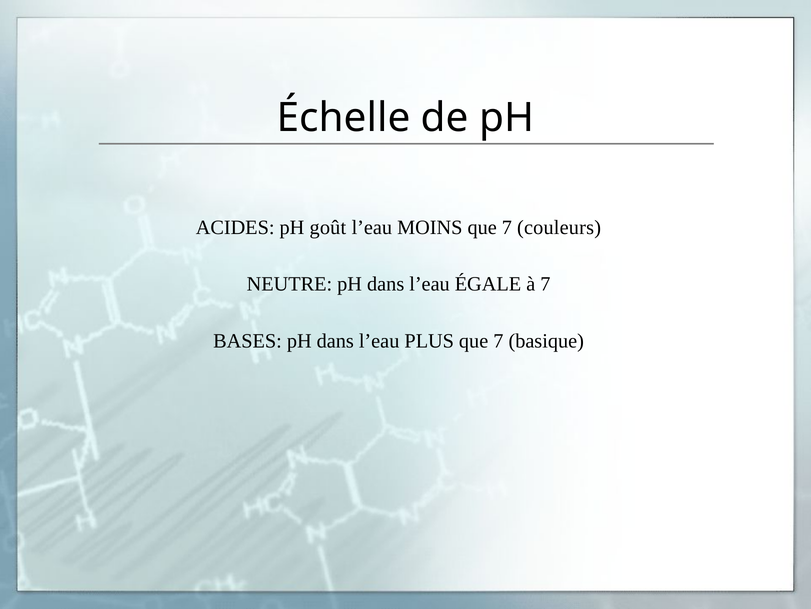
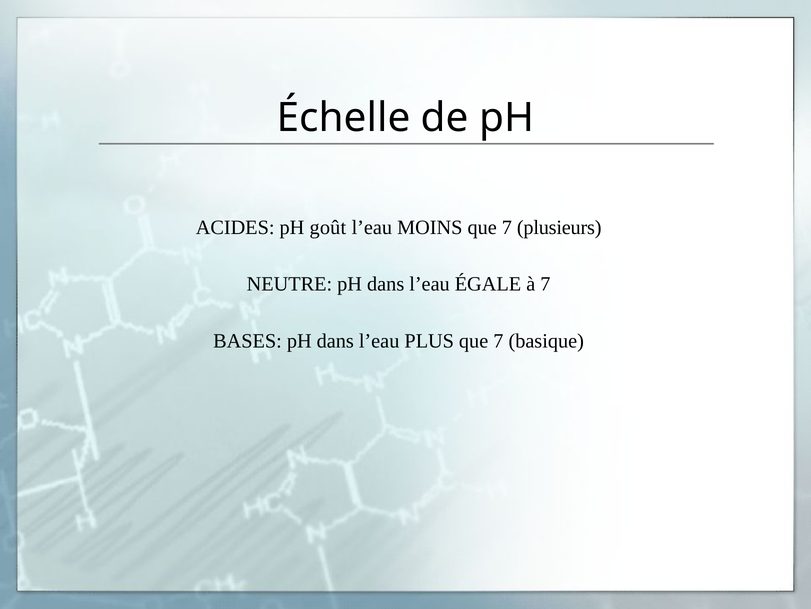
couleurs: couleurs -> plusieurs
